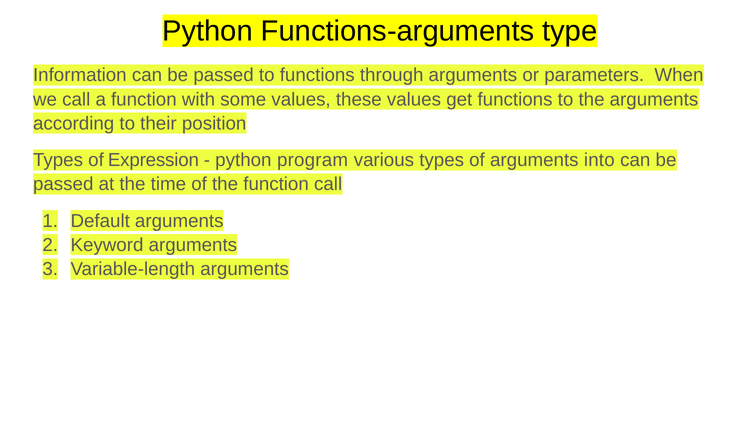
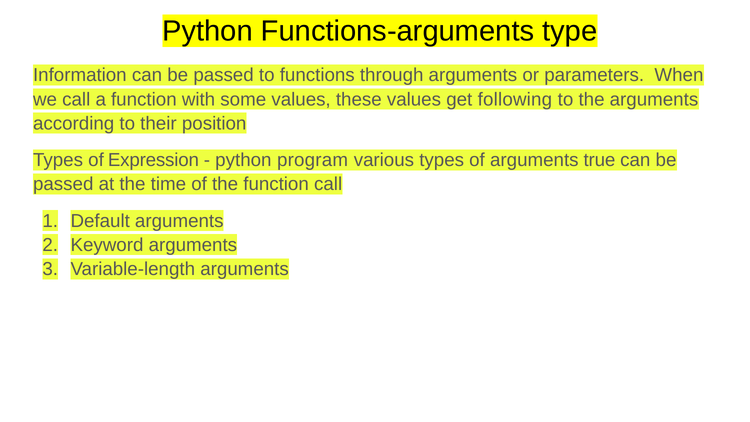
get functions: functions -> following
into: into -> true
